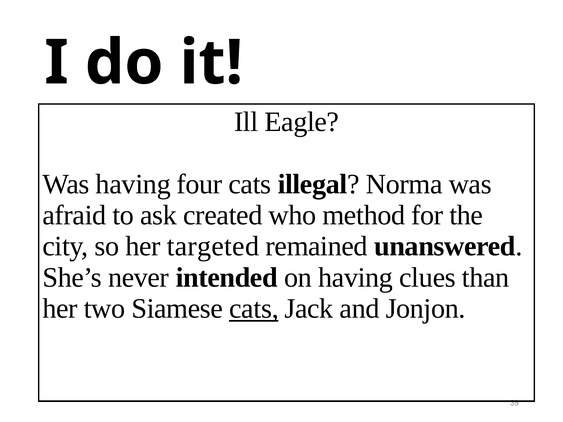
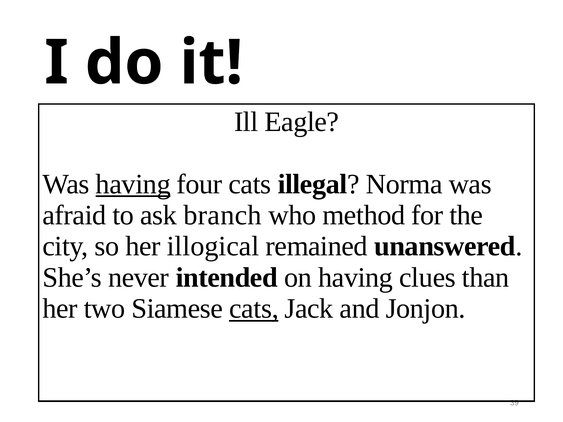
having at (133, 184) underline: none -> present
created: created -> branch
targeted: targeted -> illogical
